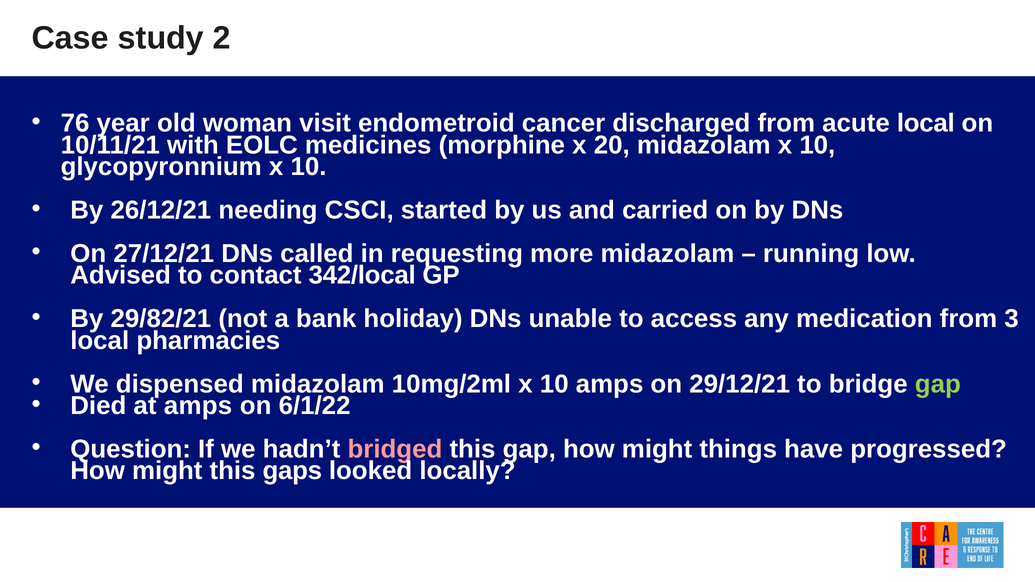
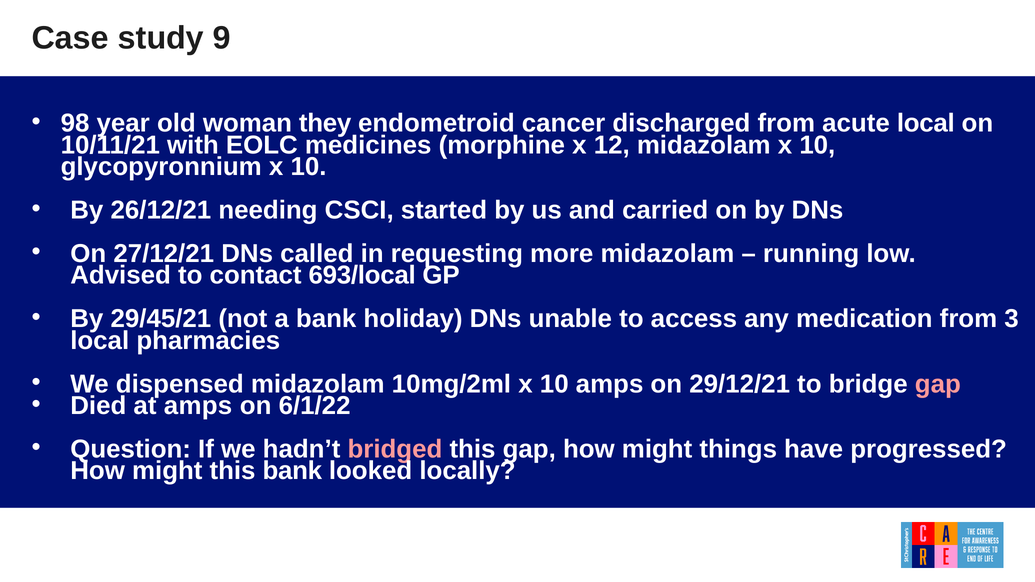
2: 2 -> 9
76: 76 -> 98
visit: visit -> they
20: 20 -> 12
342/local: 342/local -> 693/local
29/82/21: 29/82/21 -> 29/45/21
gap at (938, 384) colour: light green -> pink
this gaps: gaps -> bank
